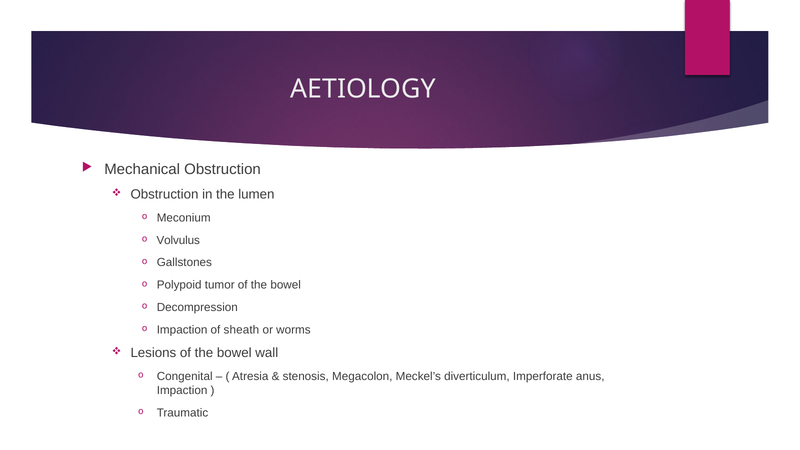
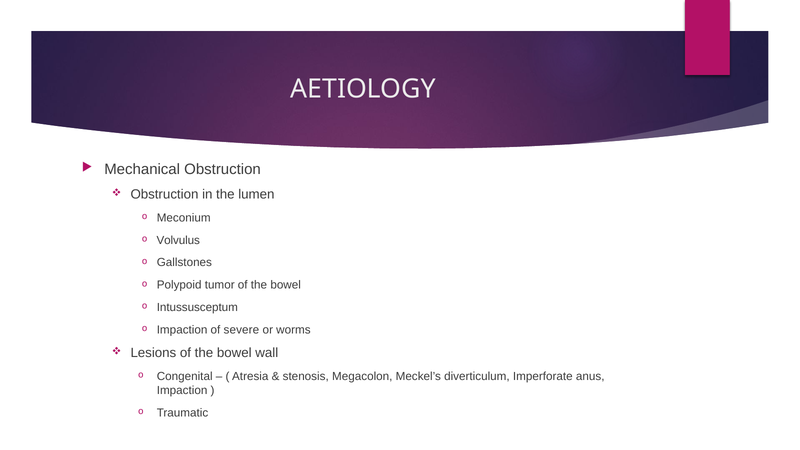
Decompression: Decompression -> Intussusceptum
sheath: sheath -> severe
